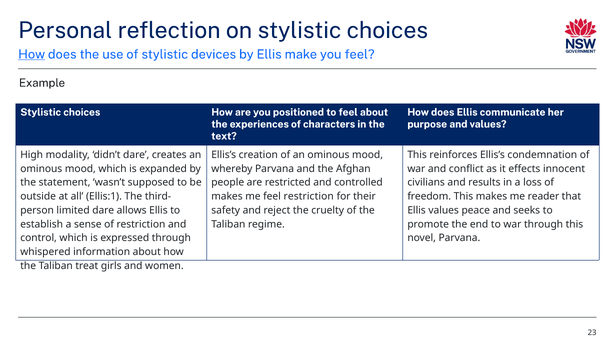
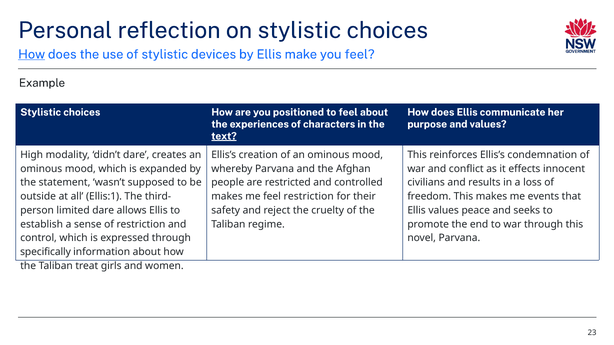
text underline: none -> present
reader: reader -> events
whispered: whispered -> specifically
